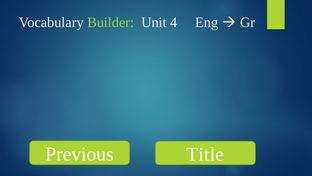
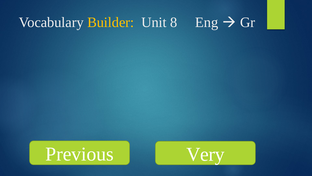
Builder colour: light green -> yellow
4: 4 -> 8
Title: Title -> Very
